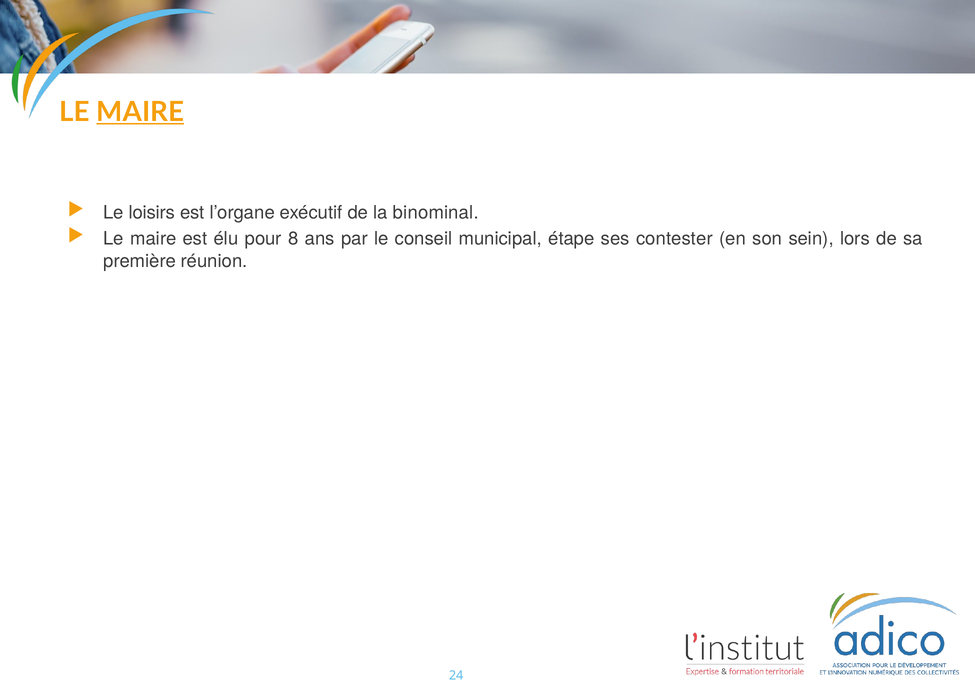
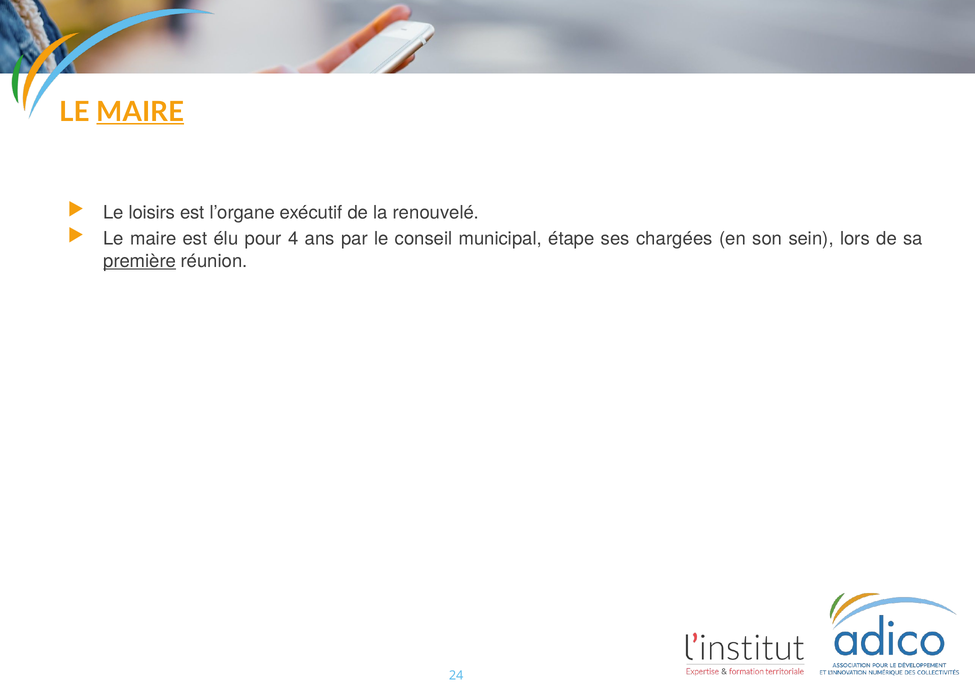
binominal: binominal -> renouvelé
8: 8 -> 4
contester: contester -> chargées
première underline: none -> present
